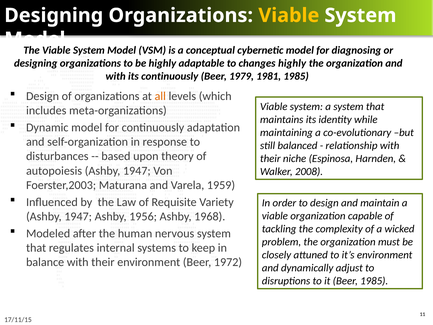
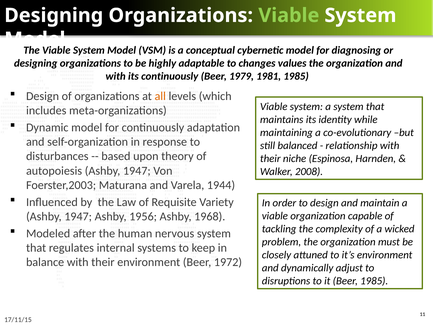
Viable at (289, 15) colour: yellow -> light green
changes highly: highly -> values
1959: 1959 -> 1944
